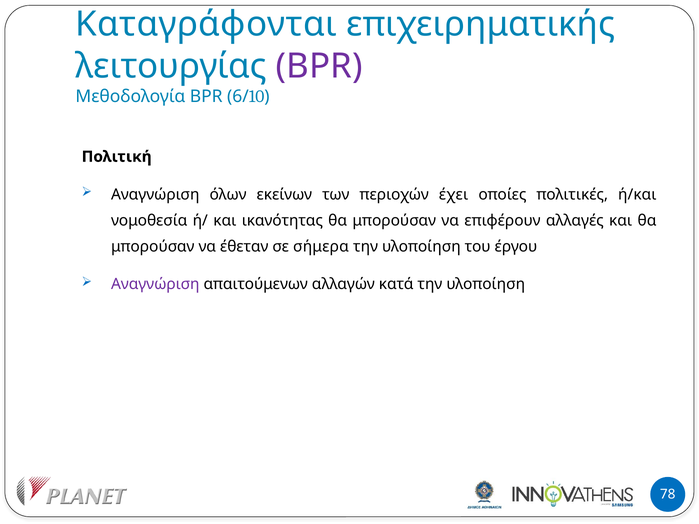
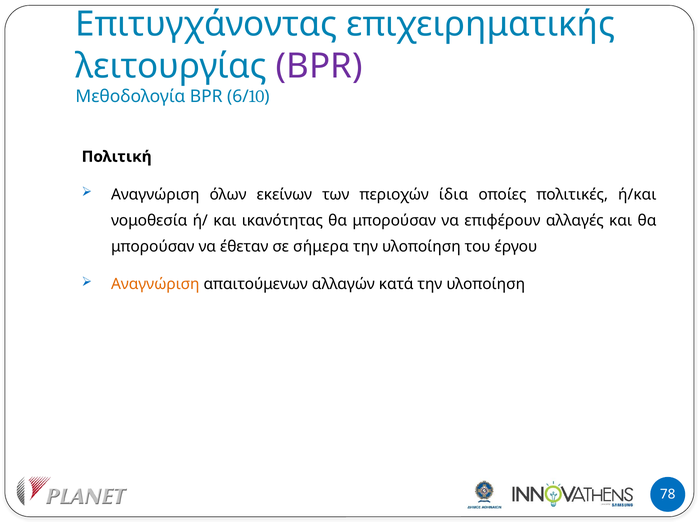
Καταγράφονται: Καταγράφονται -> Επιτυγχάνοντας
έχει: έχει -> ίδια
Αναγνώριση at (155, 284) colour: purple -> orange
